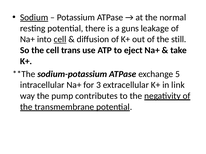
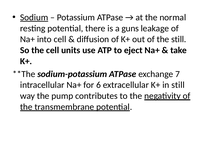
cell at (60, 39) underline: present -> none
trans: trans -> units
5: 5 -> 7
3: 3 -> 6
in link: link -> still
